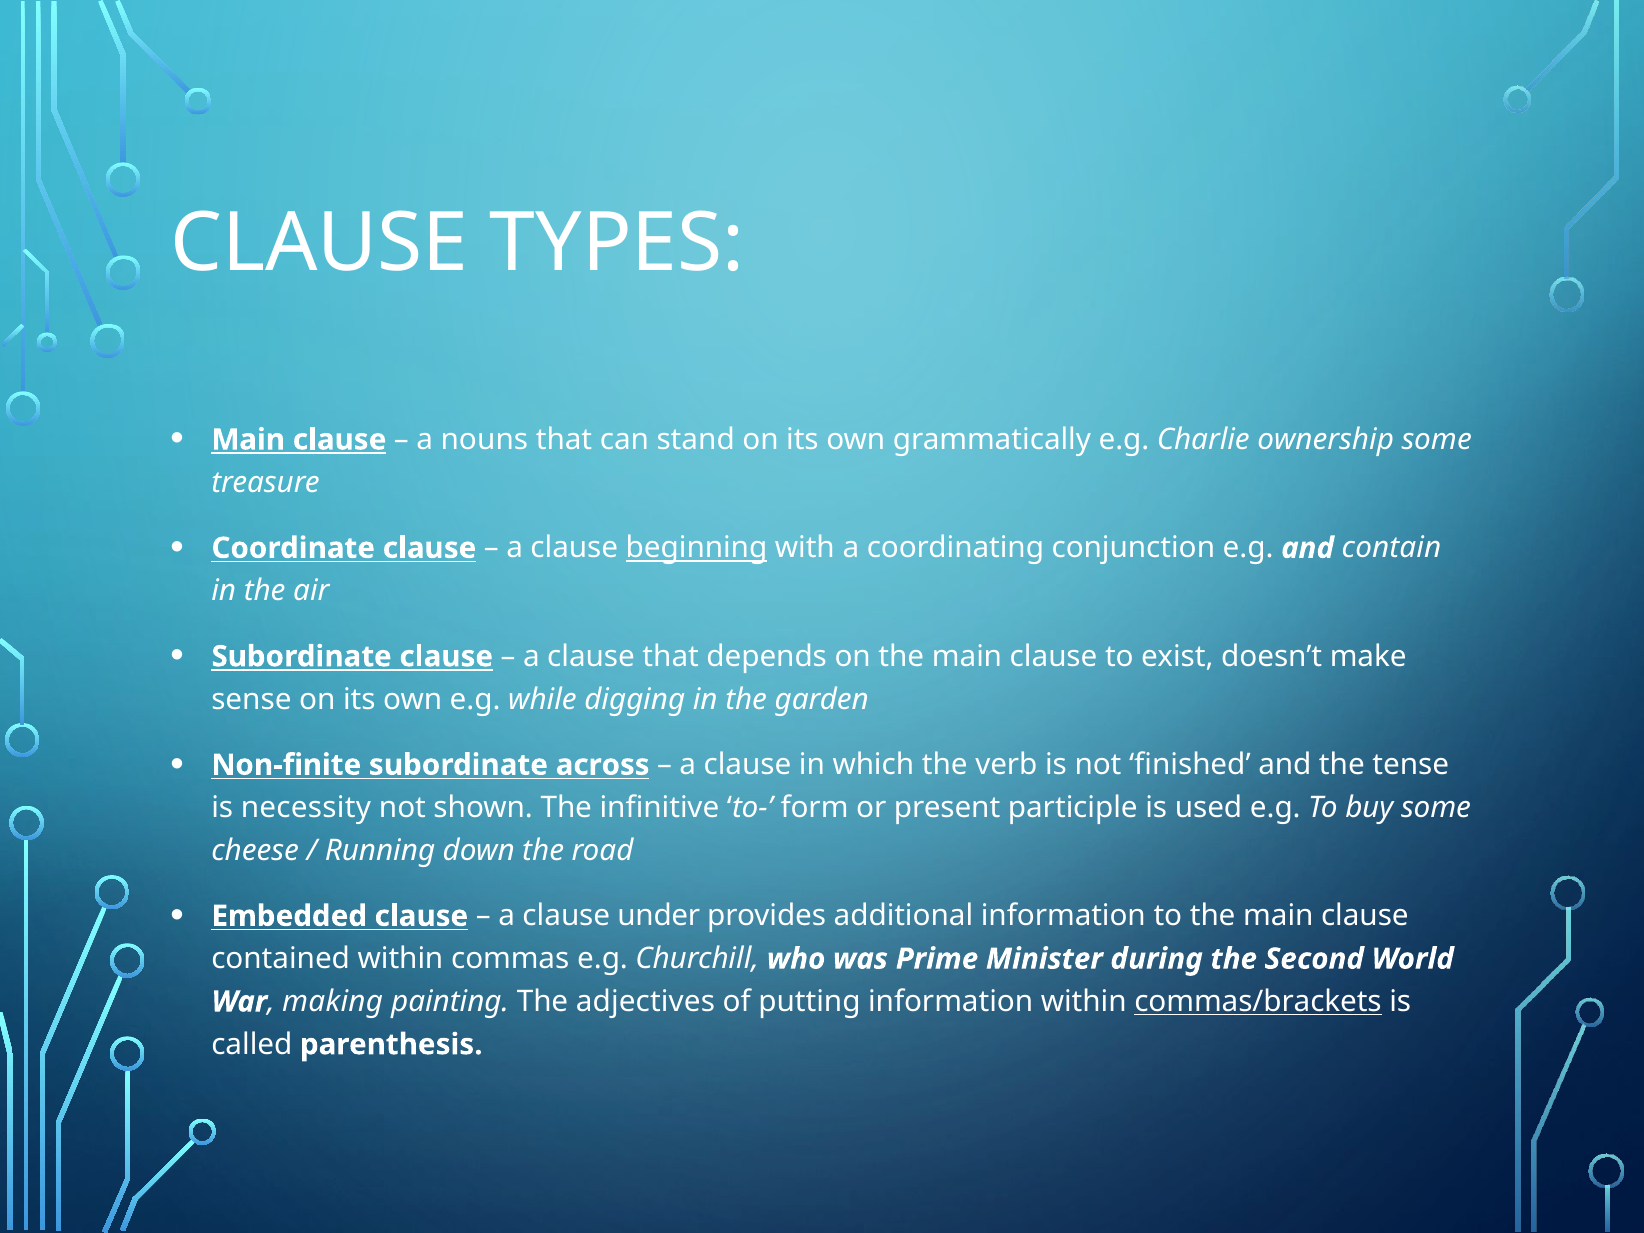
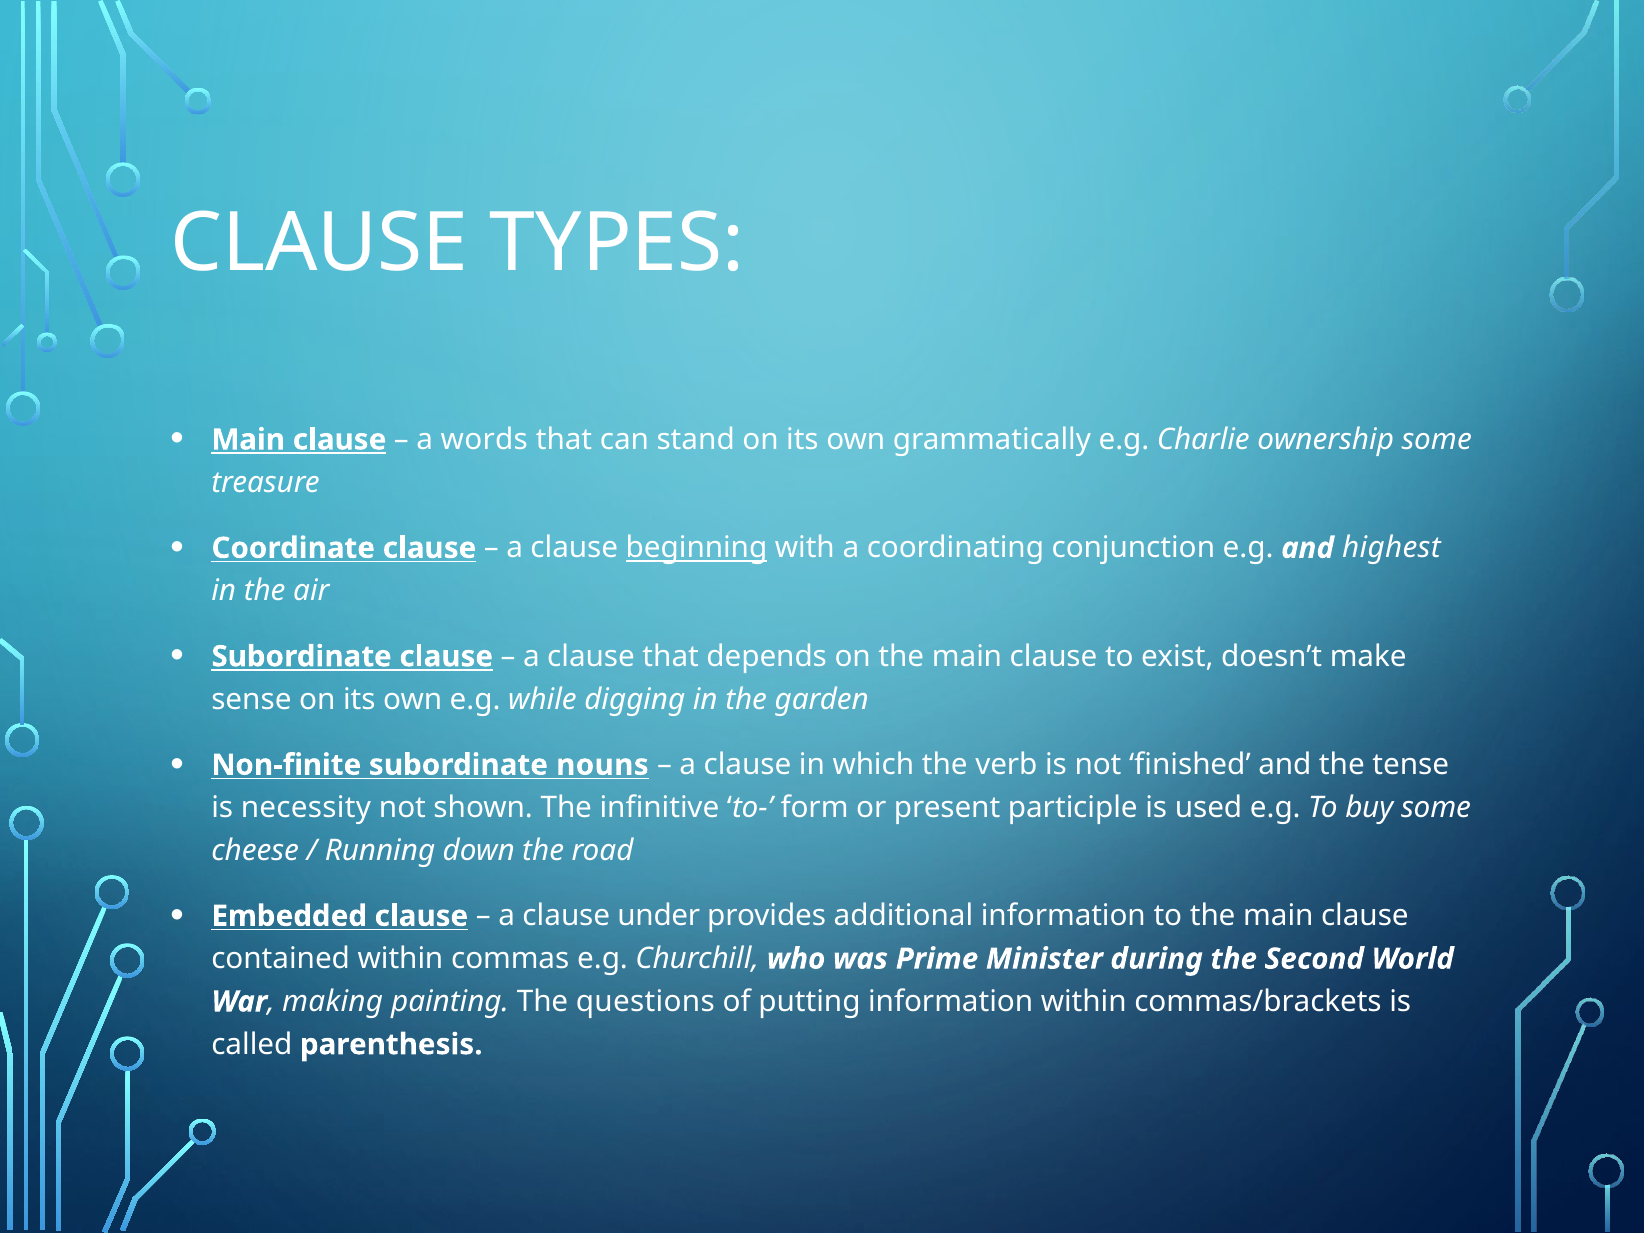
nouns: nouns -> words
contain: contain -> highest
across: across -> nouns
adjectives: adjectives -> questions
commas/brackets underline: present -> none
